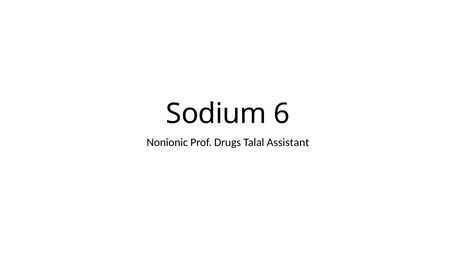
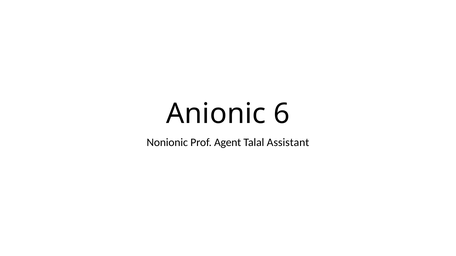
Sodium: Sodium -> Anionic
Drugs: Drugs -> Agent
